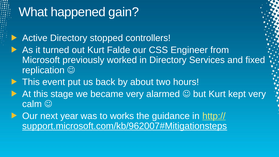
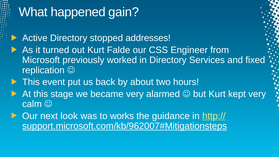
controllers: controllers -> addresses
year: year -> look
